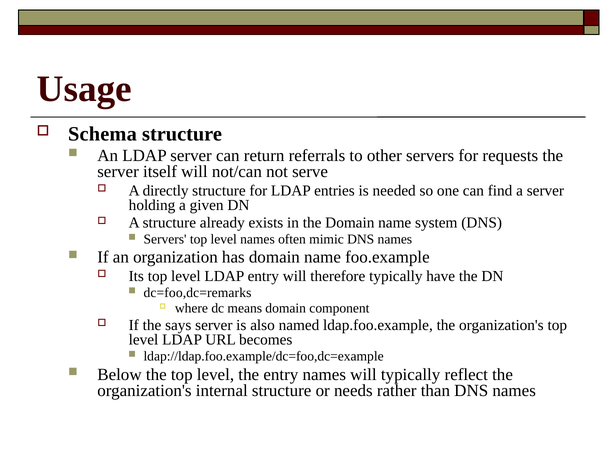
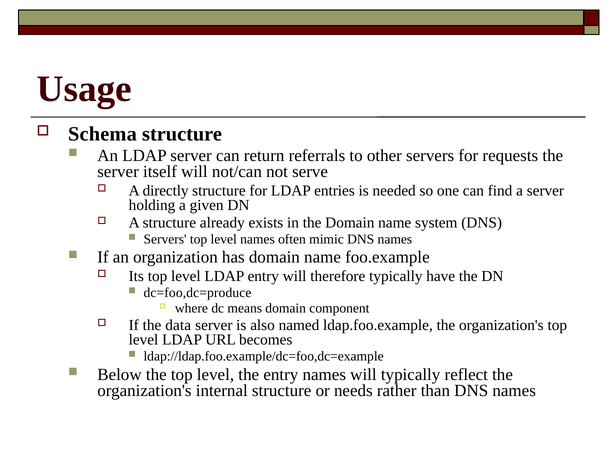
dc=foo,dc=remarks: dc=foo,dc=remarks -> dc=foo,dc=produce
says: says -> data
